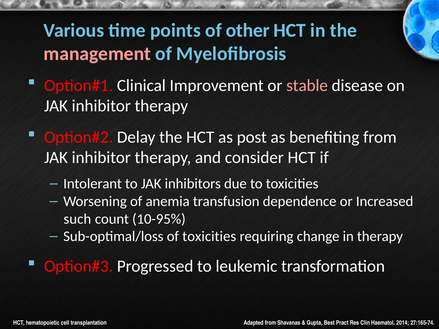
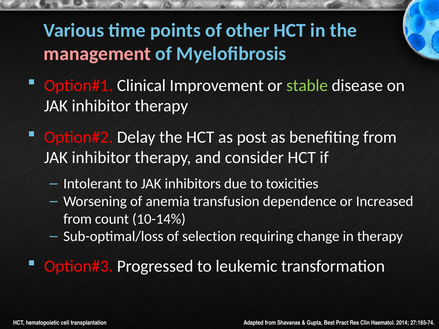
stable colour: pink -> light green
such at (77, 219): such -> from
10-95%: 10-95% -> 10-14%
of toxicities: toxicities -> selection
